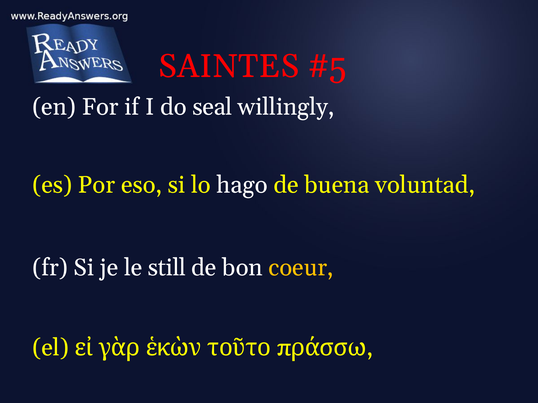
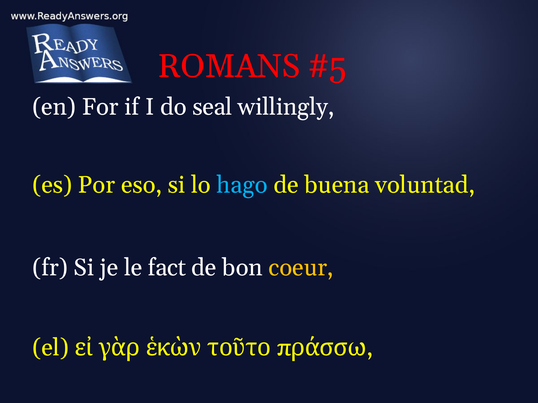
SAINTES: SAINTES -> ROMANS
hago colour: white -> light blue
still: still -> fact
